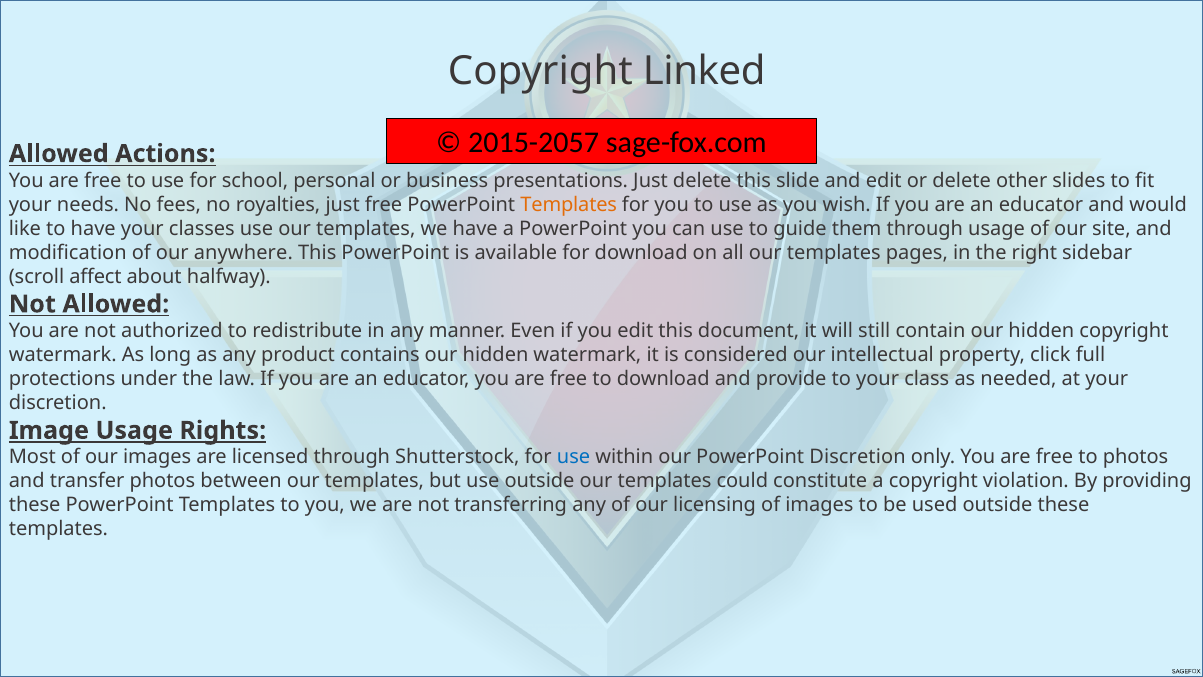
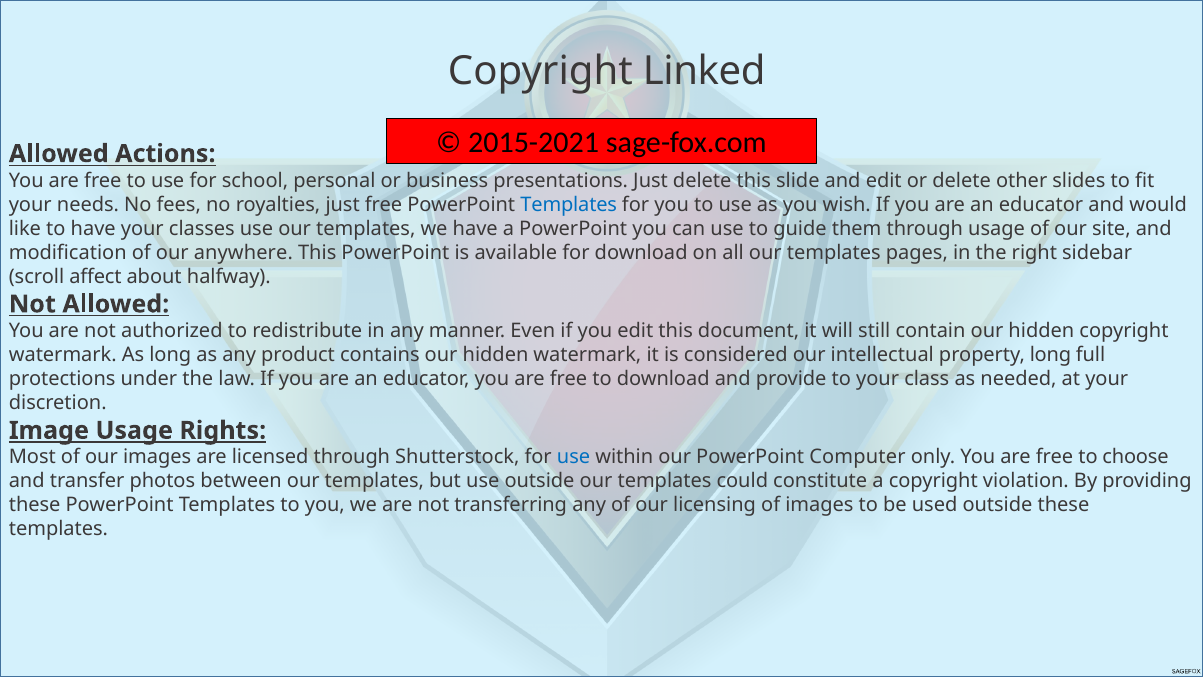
2015-2057: 2015-2057 -> 2015-2021
Templates at (569, 204) colour: orange -> blue
property click: click -> long
PowerPoint Discretion: Discretion -> Computer
to photos: photos -> choose
